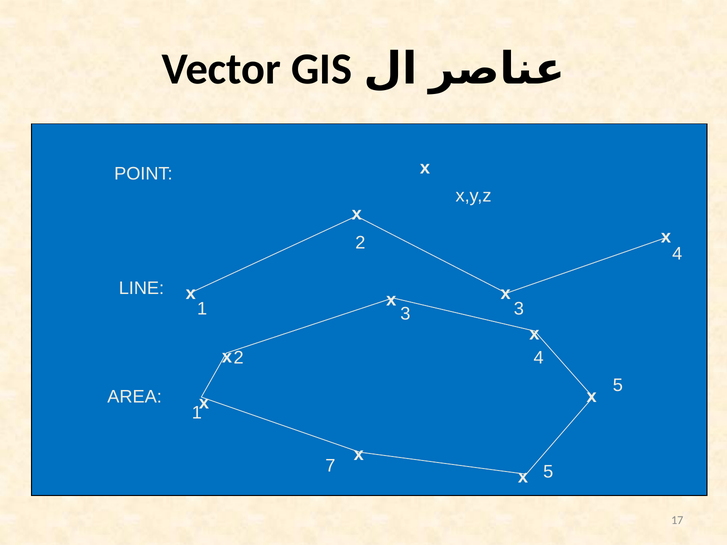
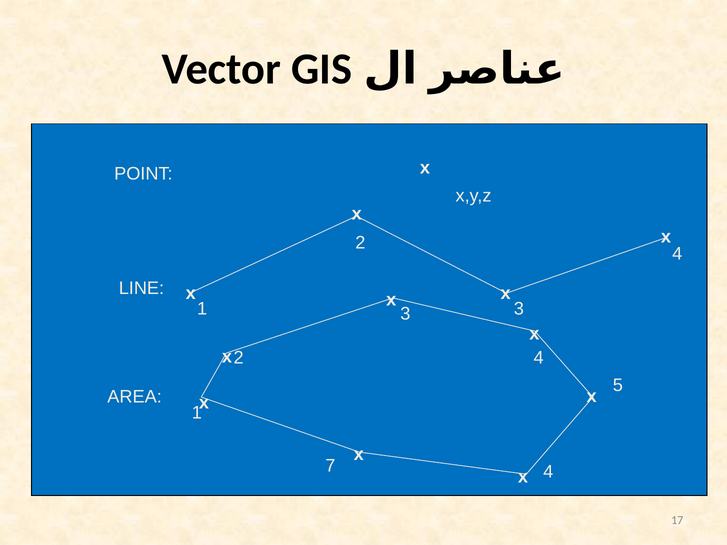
7 5: 5 -> 4
